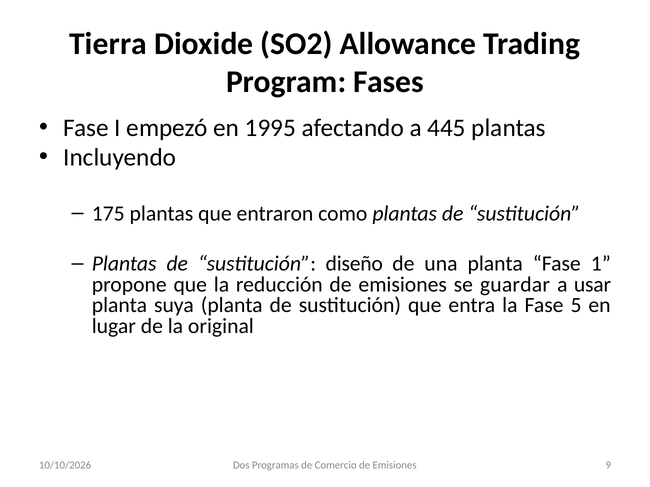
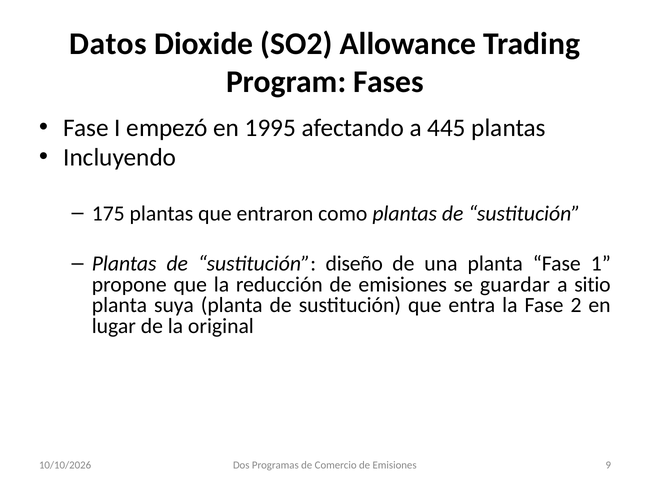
Tierra: Tierra -> Datos
usar: usar -> sitio
5: 5 -> 2
